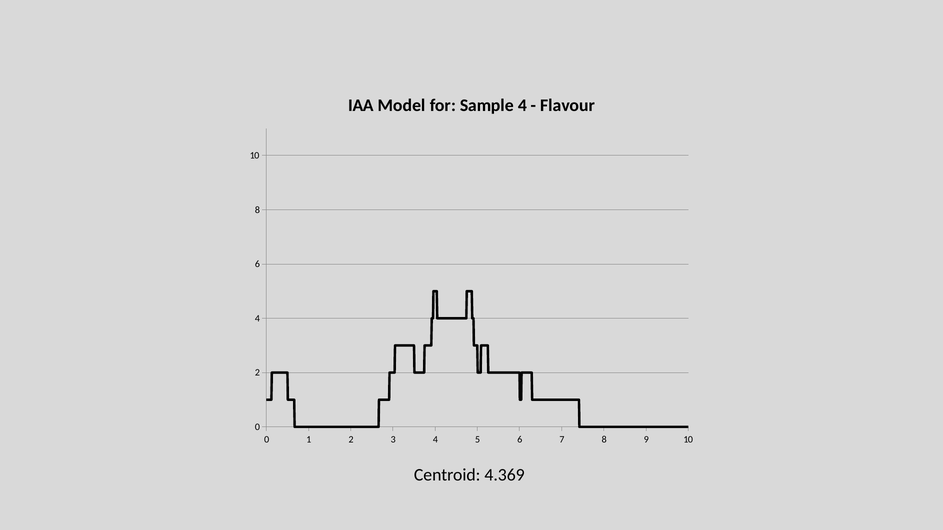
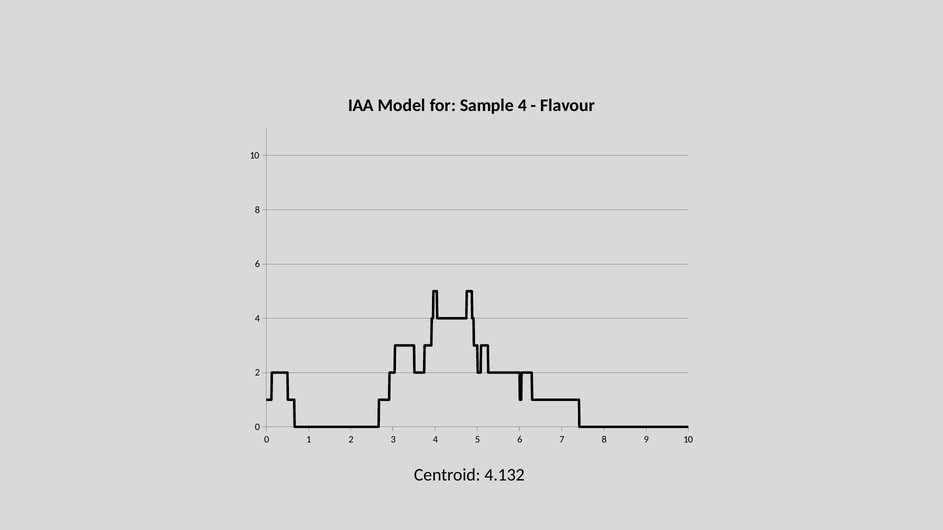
4.369: 4.369 -> 4.132
